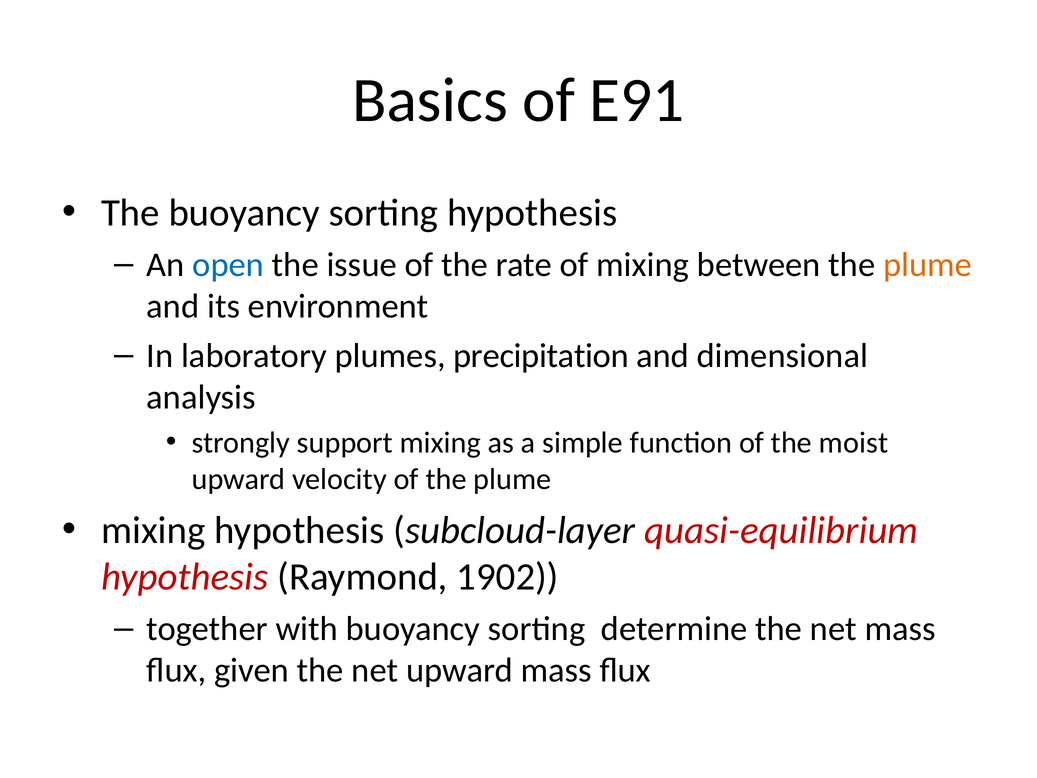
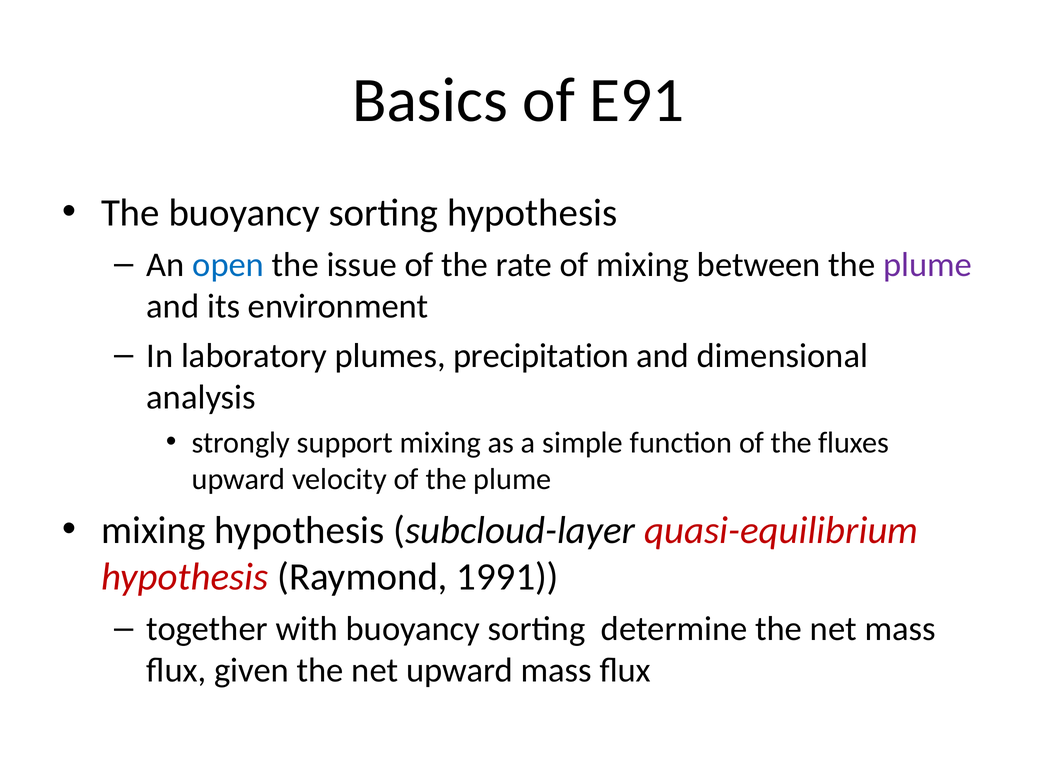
plume at (928, 265) colour: orange -> purple
moist: moist -> fluxes
1902: 1902 -> 1991
